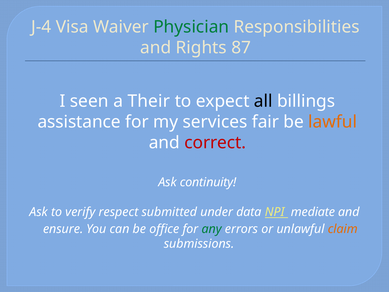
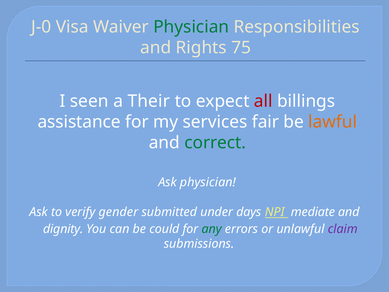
J-4: J-4 -> J-0
87: 87 -> 75
all colour: black -> red
correct colour: red -> green
Ask continuity: continuity -> physician
respect: respect -> gender
data: data -> days
ensure: ensure -> dignity
office: office -> could
claim colour: orange -> purple
